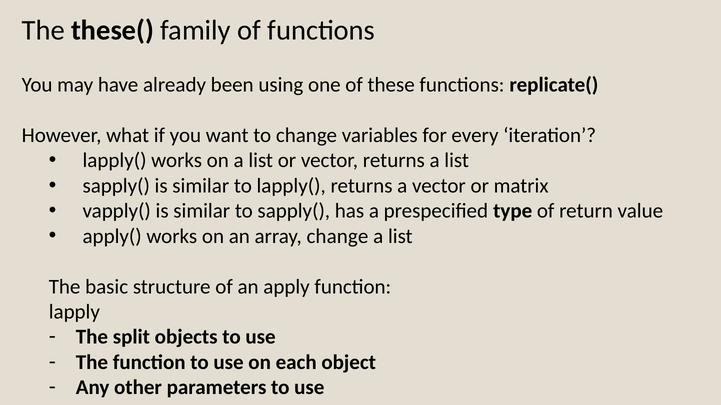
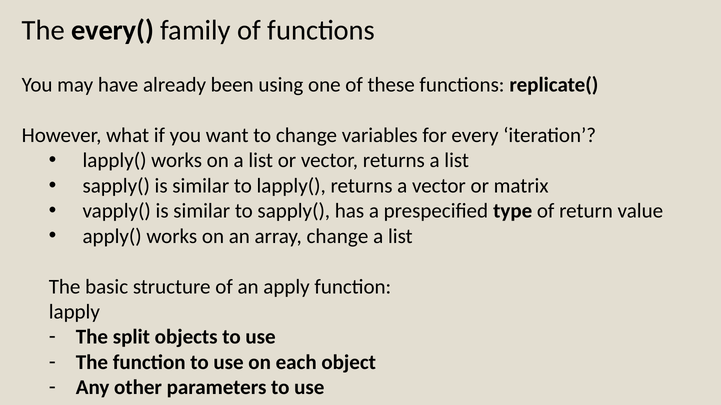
these(: these( -> every(
